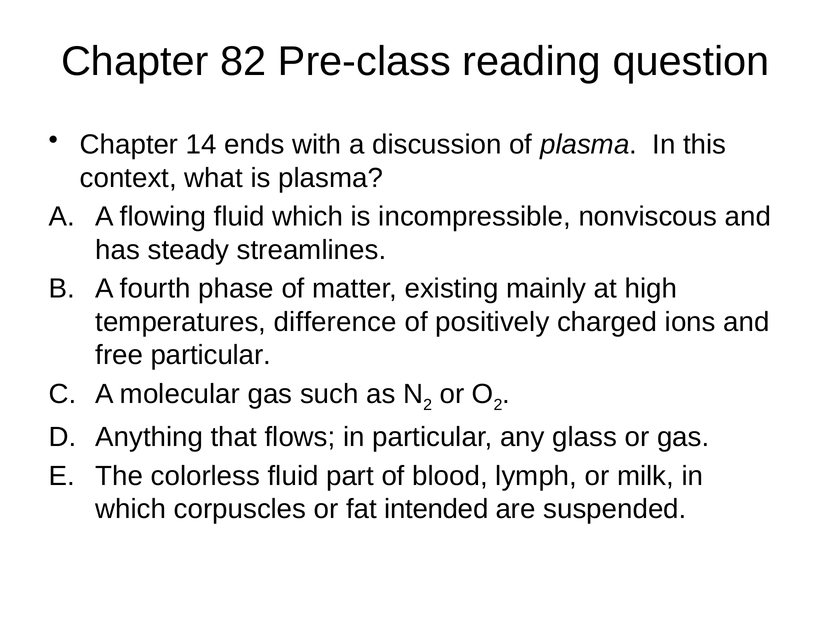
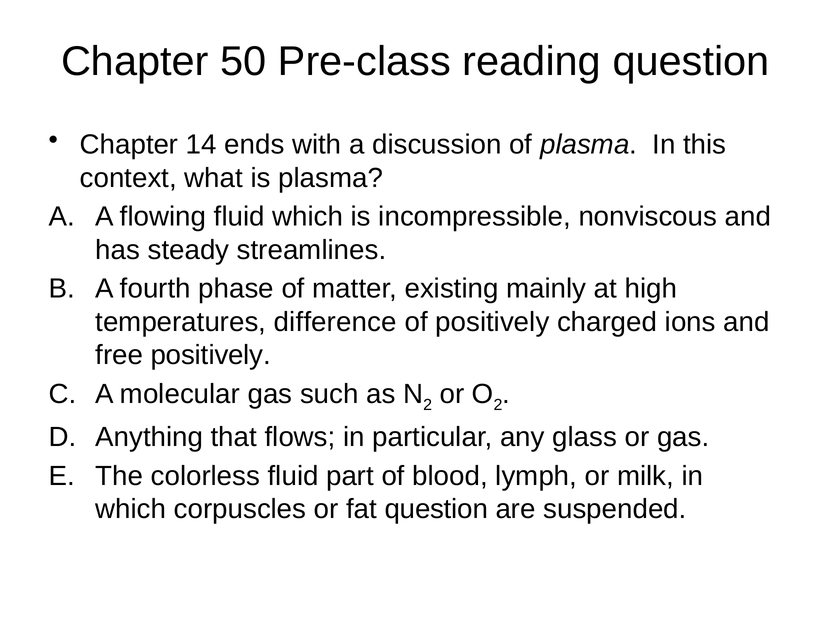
82: 82 -> 50
free particular: particular -> positively
fat intended: intended -> question
